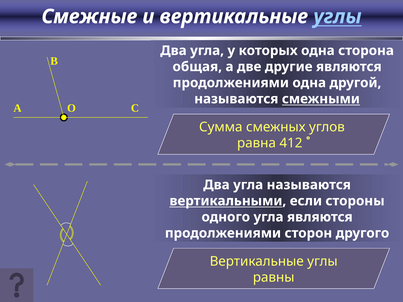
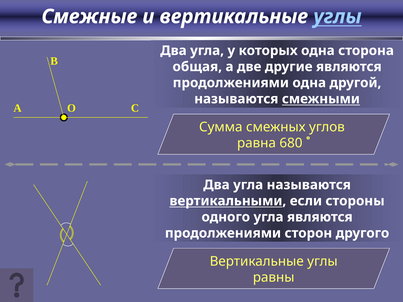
412: 412 -> 680
